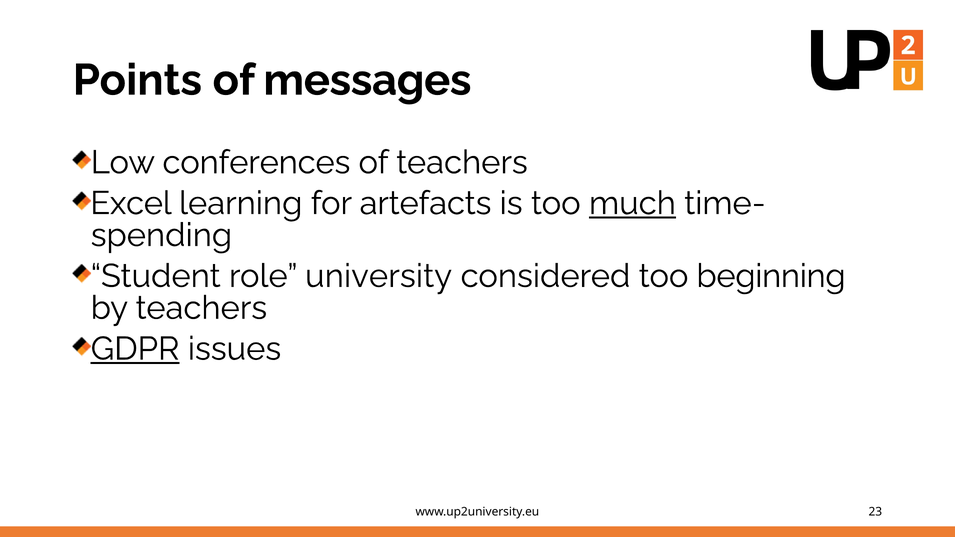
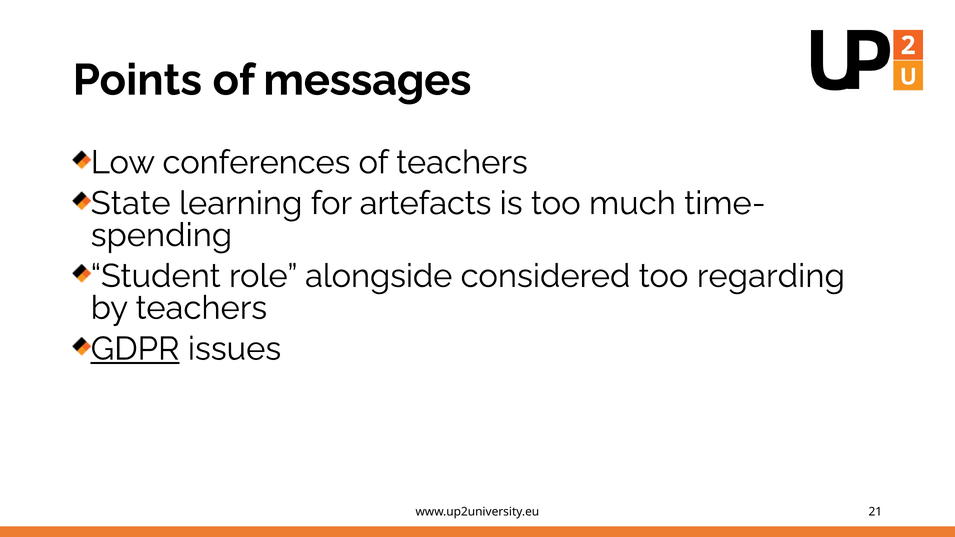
Excel: Excel -> State
much underline: present -> none
university: university -> alongside
beginning: beginning -> regarding
23: 23 -> 21
